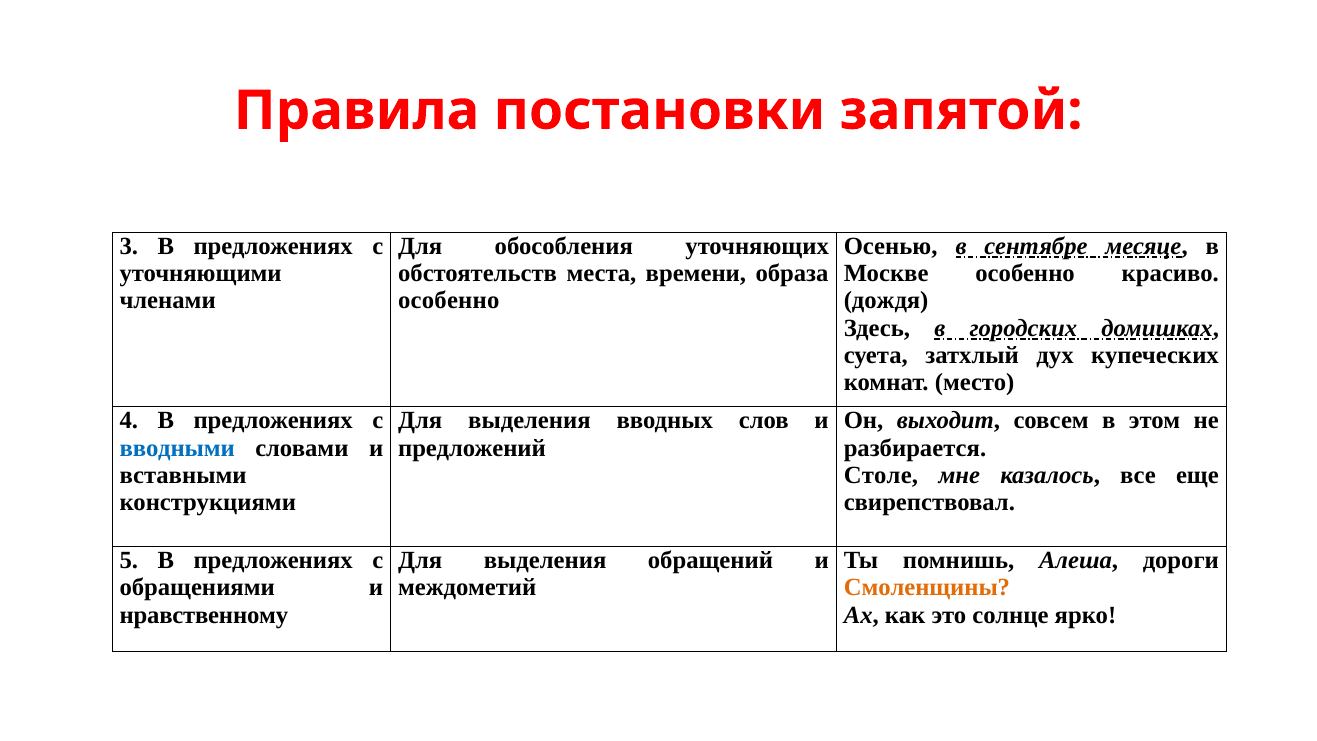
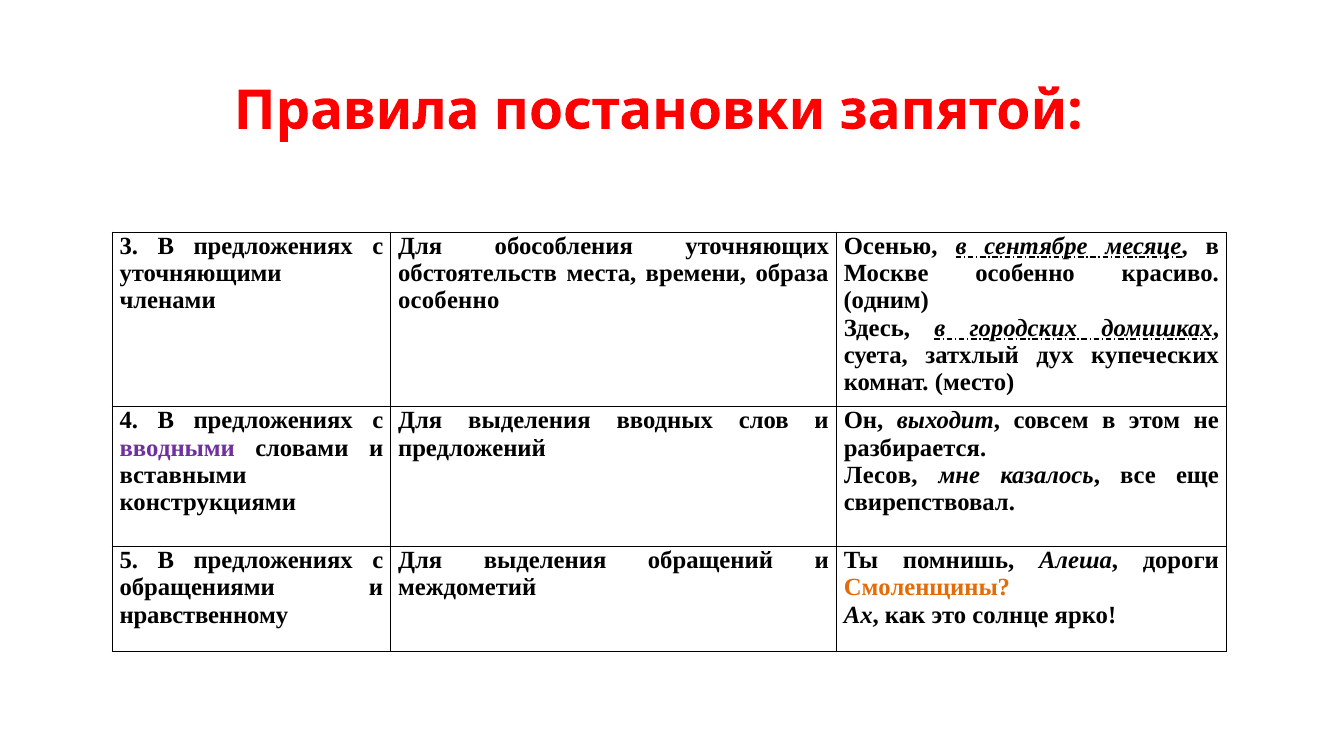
дождя: дождя -> одним
вводными colour: blue -> purple
Столе: Столе -> Лесов
